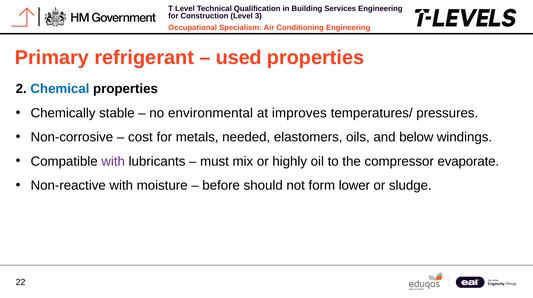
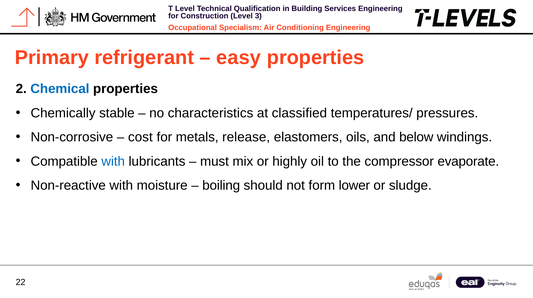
used: used -> easy
environmental: environmental -> characteristics
improves: improves -> classified
needed: needed -> release
with at (113, 161) colour: purple -> blue
before: before -> boiling
